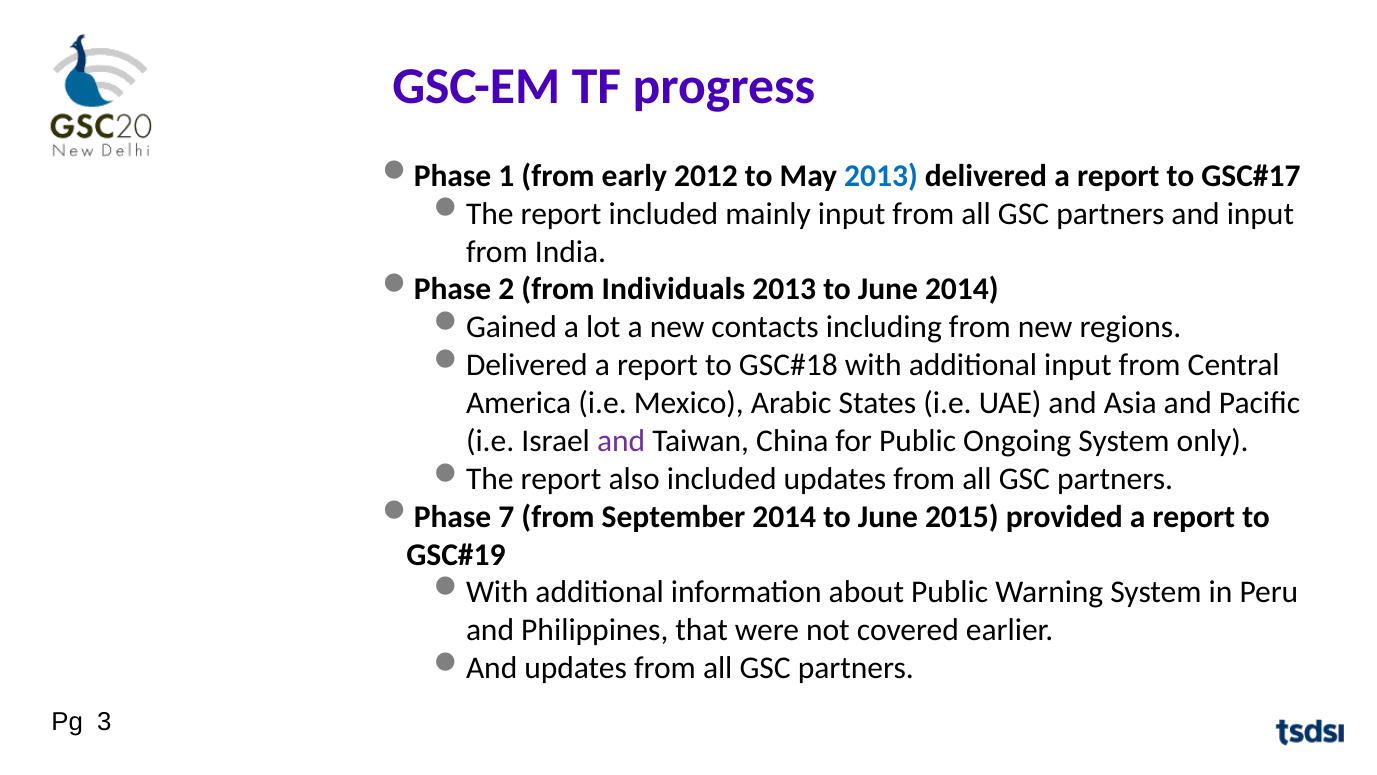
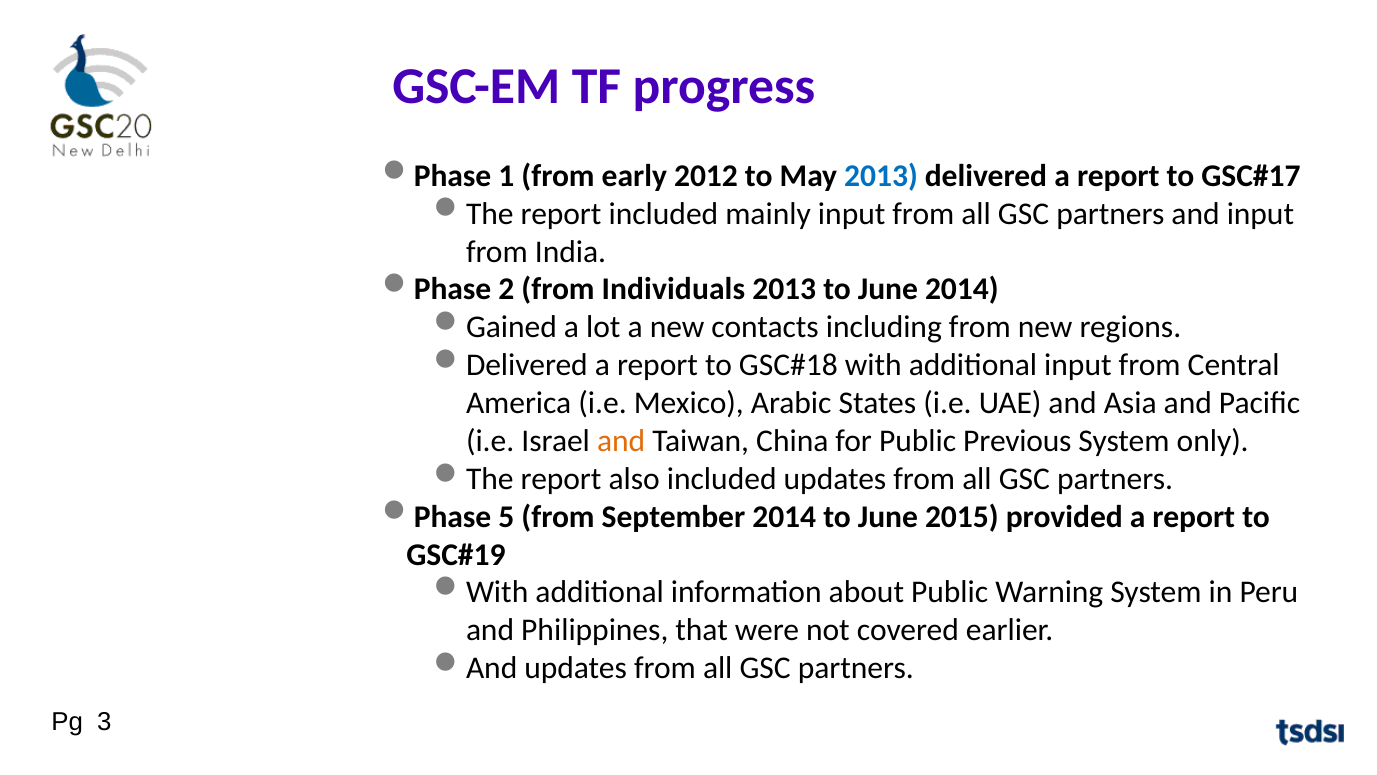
and at (621, 441) colour: purple -> orange
Ongoing: Ongoing -> Previous
7: 7 -> 5
